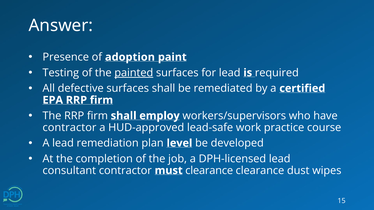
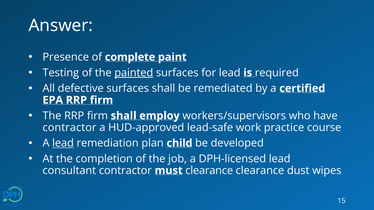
adoption: adoption -> complete
lead at (63, 143) underline: none -> present
level: level -> child
